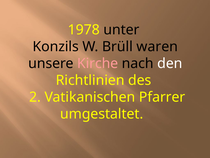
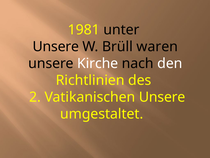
1978: 1978 -> 1981
Konzils at (56, 46): Konzils -> Unsere
Kirche colour: pink -> white
Vatikanischen Pfarrer: Pfarrer -> Unsere
